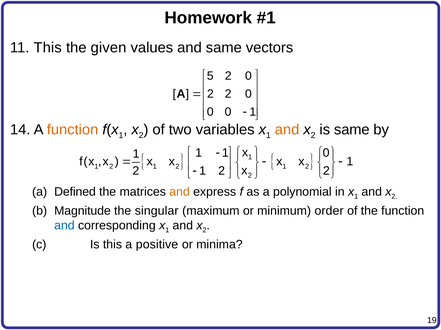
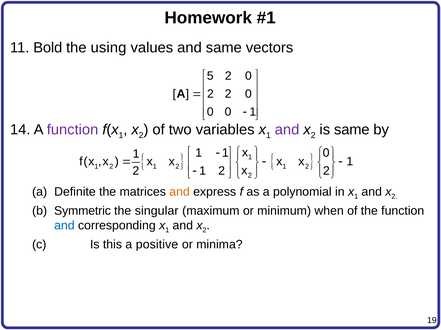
11 This: This -> Bold
given: given -> using
function at (73, 130) colour: orange -> purple
and at (287, 130) colour: orange -> purple
Defined: Defined -> Definite
Magnitude: Magnitude -> Symmetric
order: order -> when
